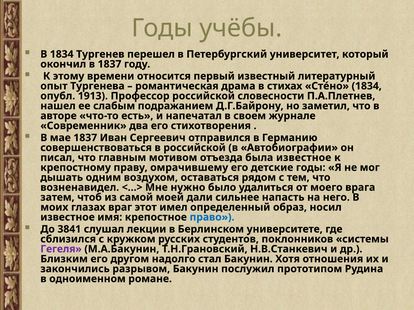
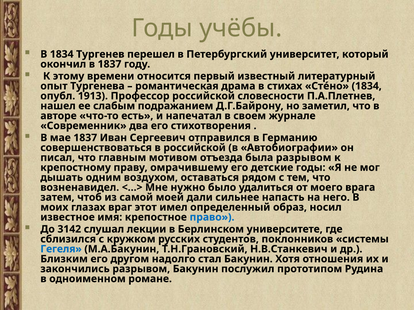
была известное: известное -> разрывом
3841: 3841 -> 3142
Гегеля colour: purple -> blue
